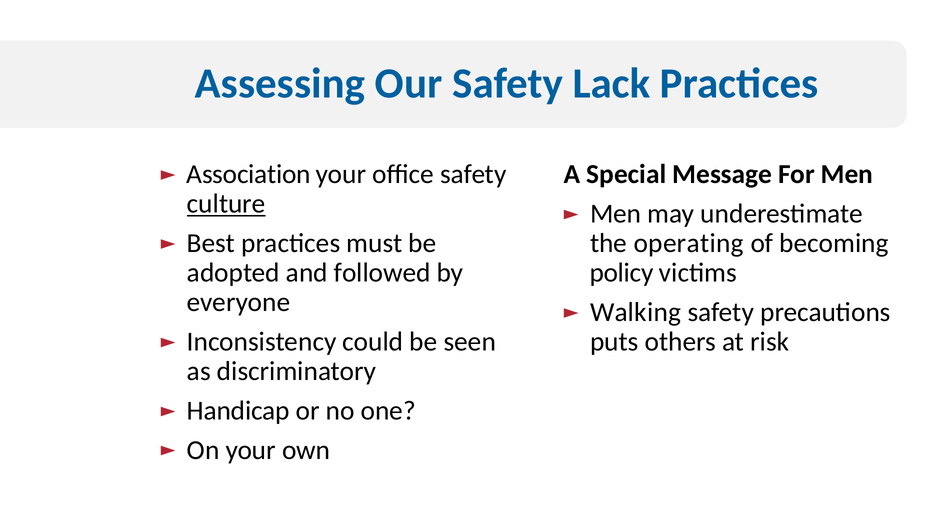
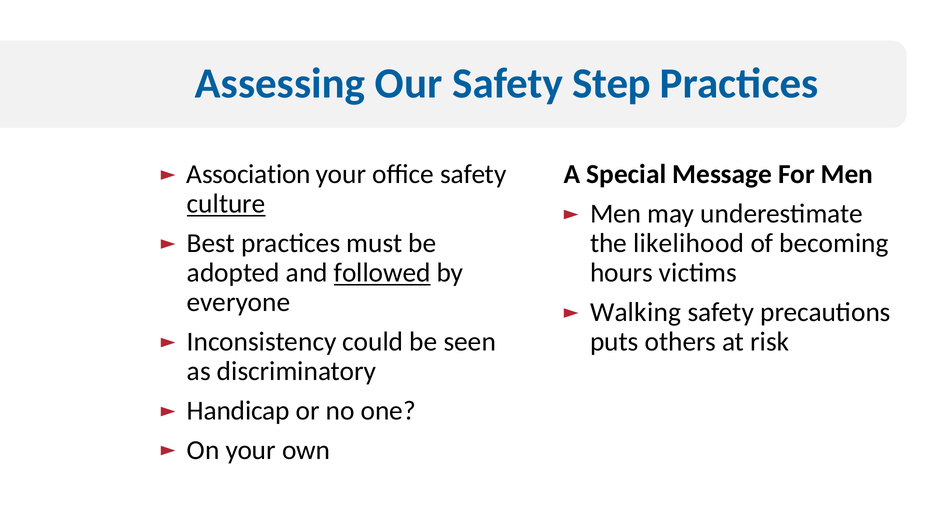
Lack: Lack -> Step
operating: operating -> likelihood
followed underline: none -> present
policy: policy -> hours
